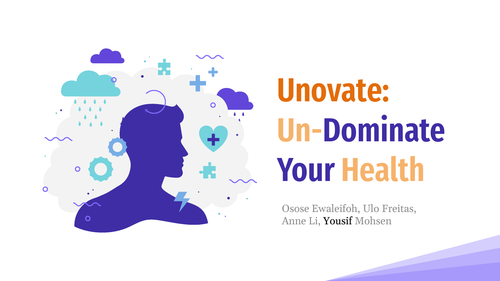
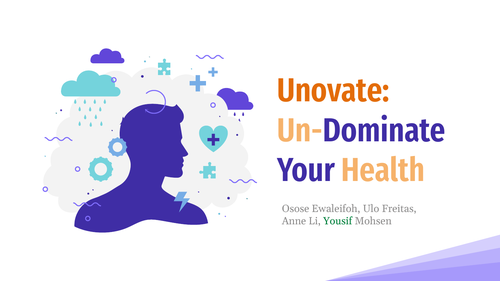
Yousif colour: black -> green
